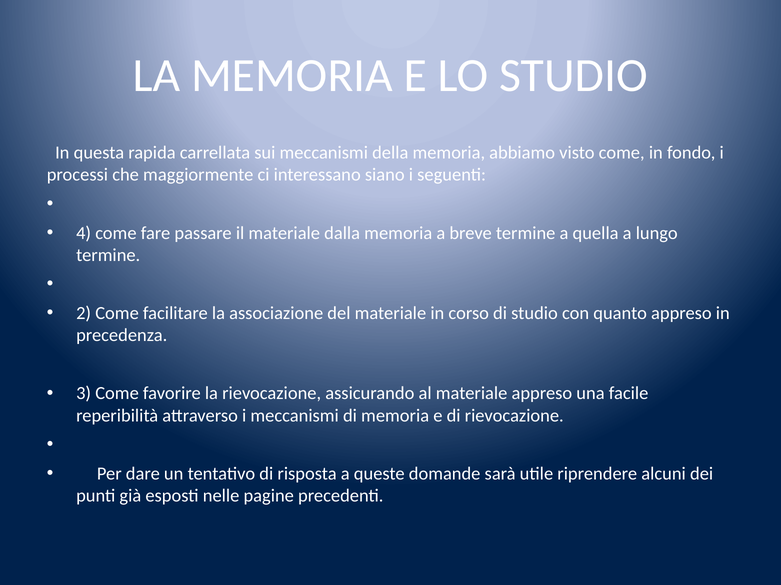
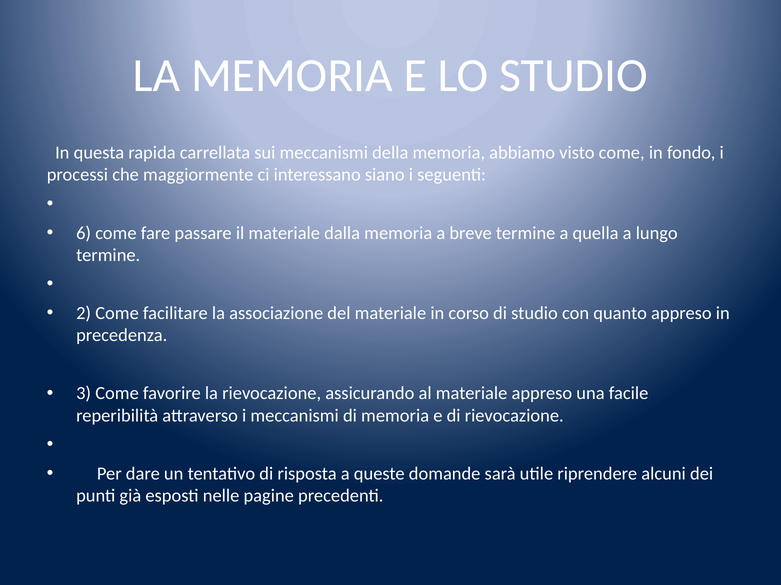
4: 4 -> 6
